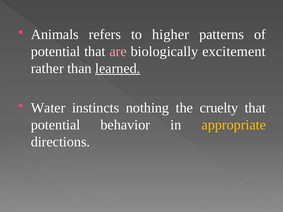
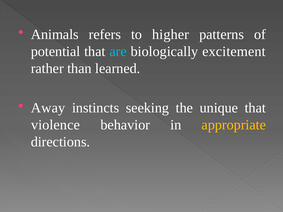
are colour: pink -> light blue
learned underline: present -> none
Water: Water -> Away
nothing: nothing -> seeking
cruelty: cruelty -> unique
potential at (56, 125): potential -> violence
